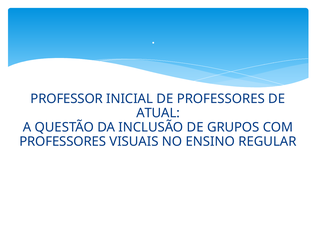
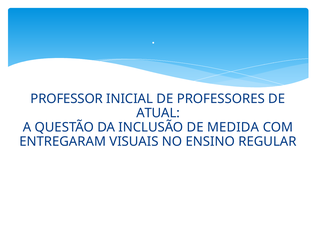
GRUPOS: GRUPOS -> MEDIDA
PROFESSORES at (63, 142): PROFESSORES -> ENTREGARAM
